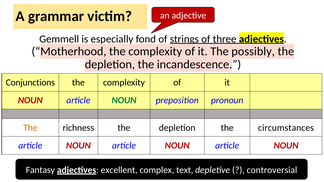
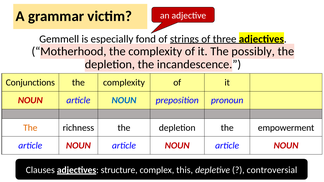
NOUN at (124, 100) colour: green -> blue
circumstances: circumstances -> empowerment
Fantasy: Fantasy -> Clauses
excellent: excellent -> structure
text: text -> this
